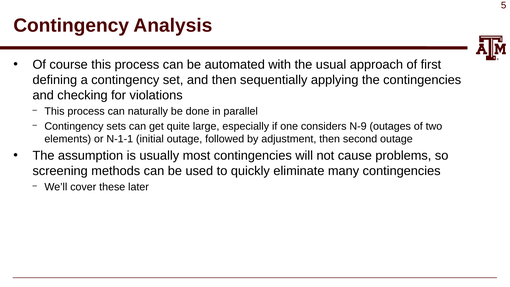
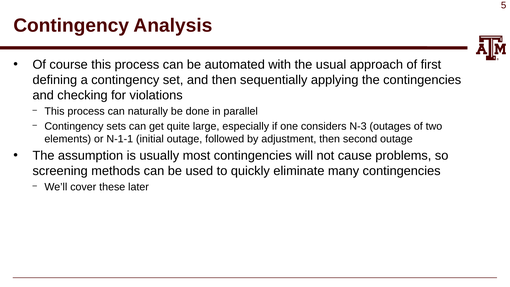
N-9: N-9 -> N-3
